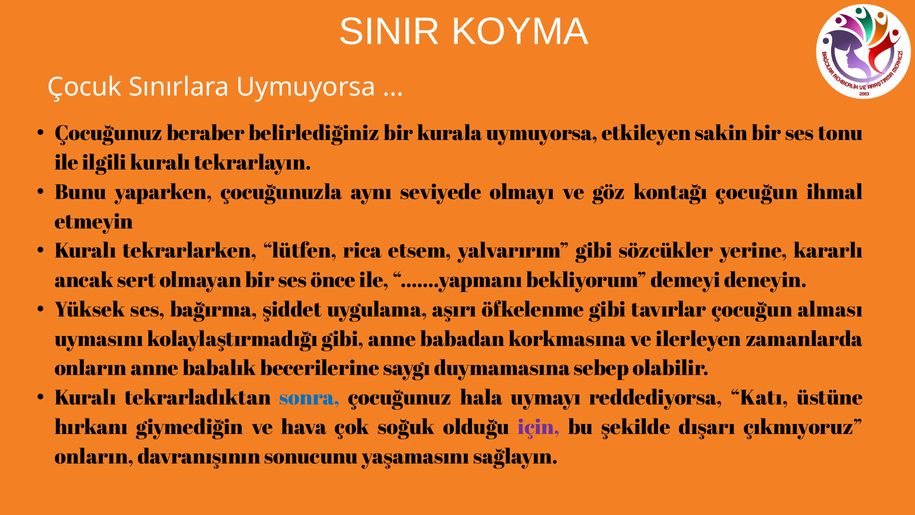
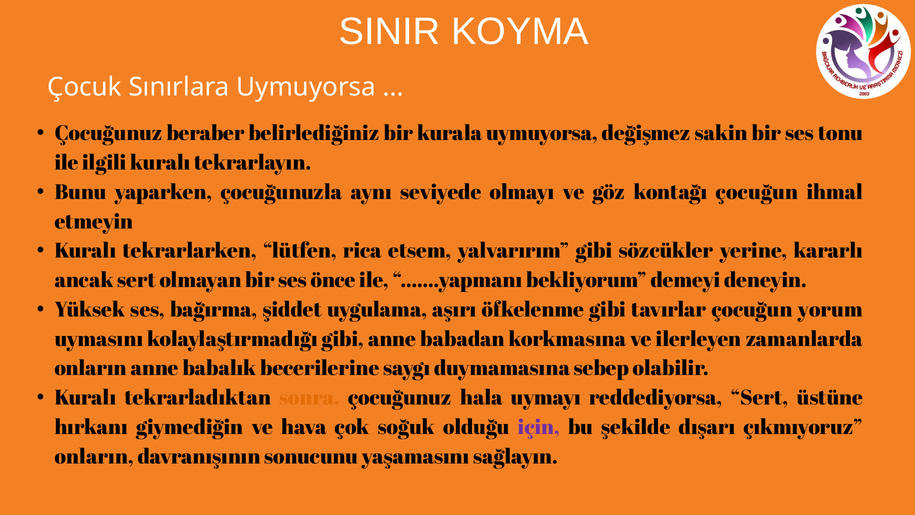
etkileyen: etkileyen -> değişmez
alması: alması -> yorum
sonra colour: blue -> orange
reddediyorsa Katı: Katı -> Sert
